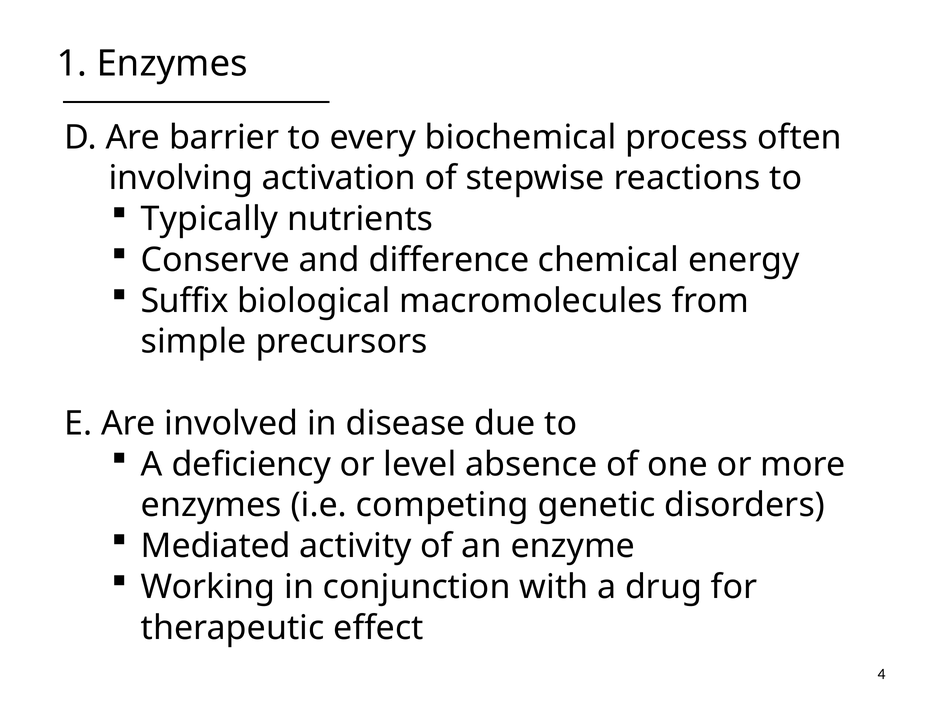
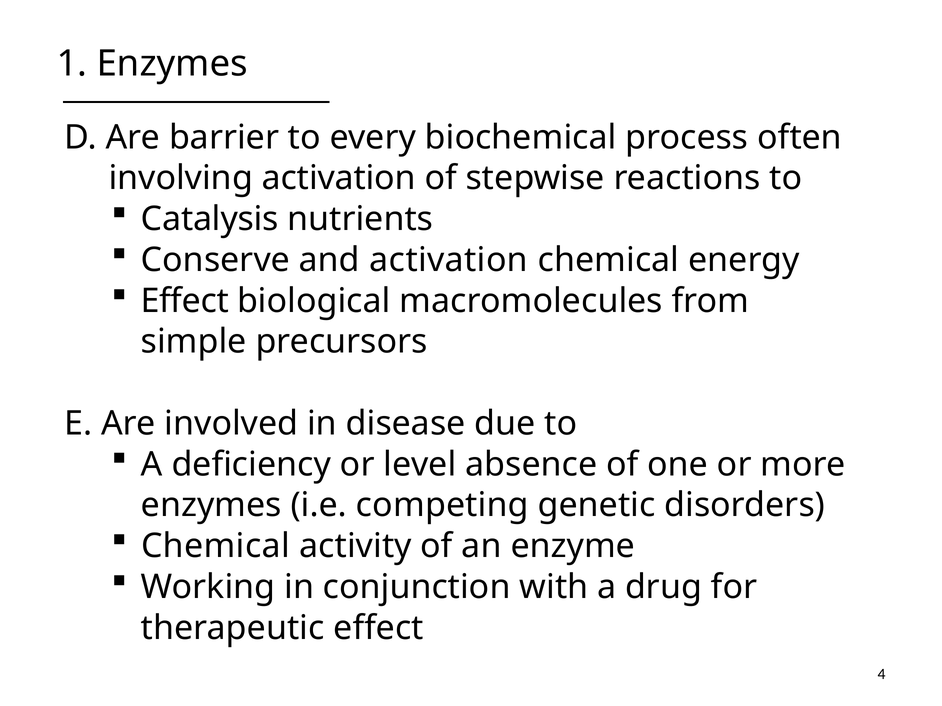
Typically: Typically -> Catalysis
and difference: difference -> activation
Suffix at (185, 301): Suffix -> Effect
Mediated at (216, 547): Mediated -> Chemical
